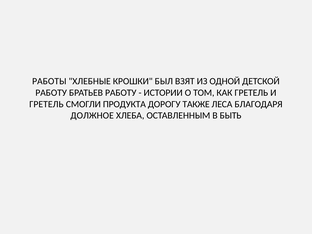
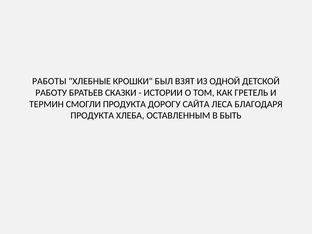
БРАТЬЕВ РАБОТУ: РАБОТУ -> СКАЗКИ
ГРЕТЕЛЬ at (46, 104): ГРЕТЕЛЬ -> ТЕРМИН
ТАКЖЕ: ТАКЖЕ -> САЙТА
ДОЛЖНОЕ at (92, 116): ДОЛЖНОЕ -> ПРОДУКТА
